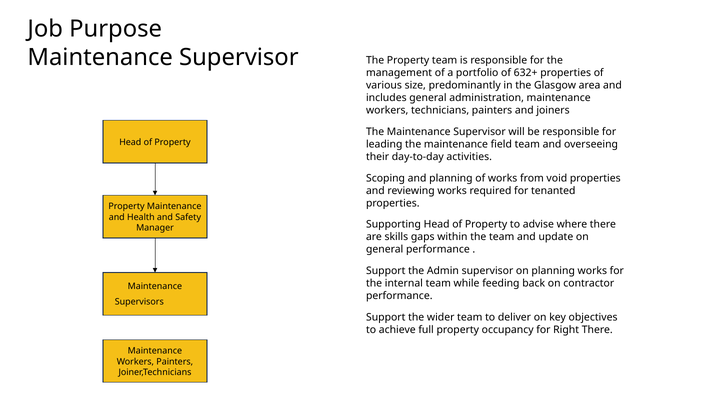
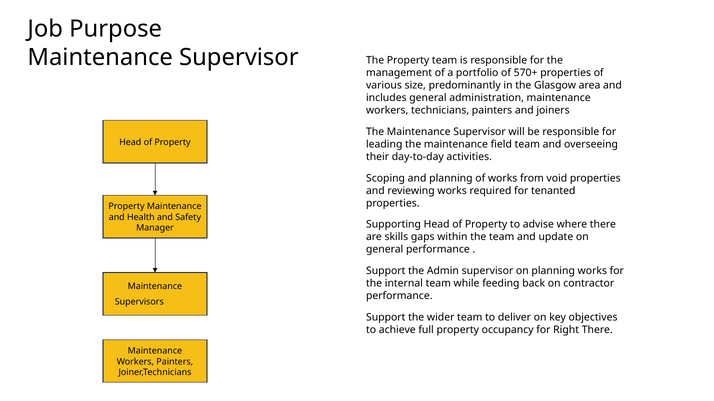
632+: 632+ -> 570+
